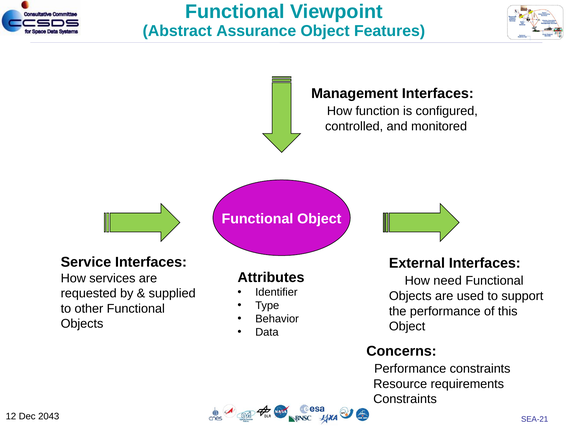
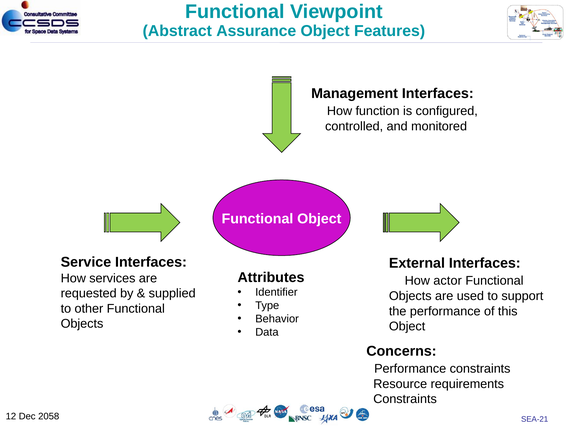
need: need -> actor
2043: 2043 -> 2058
